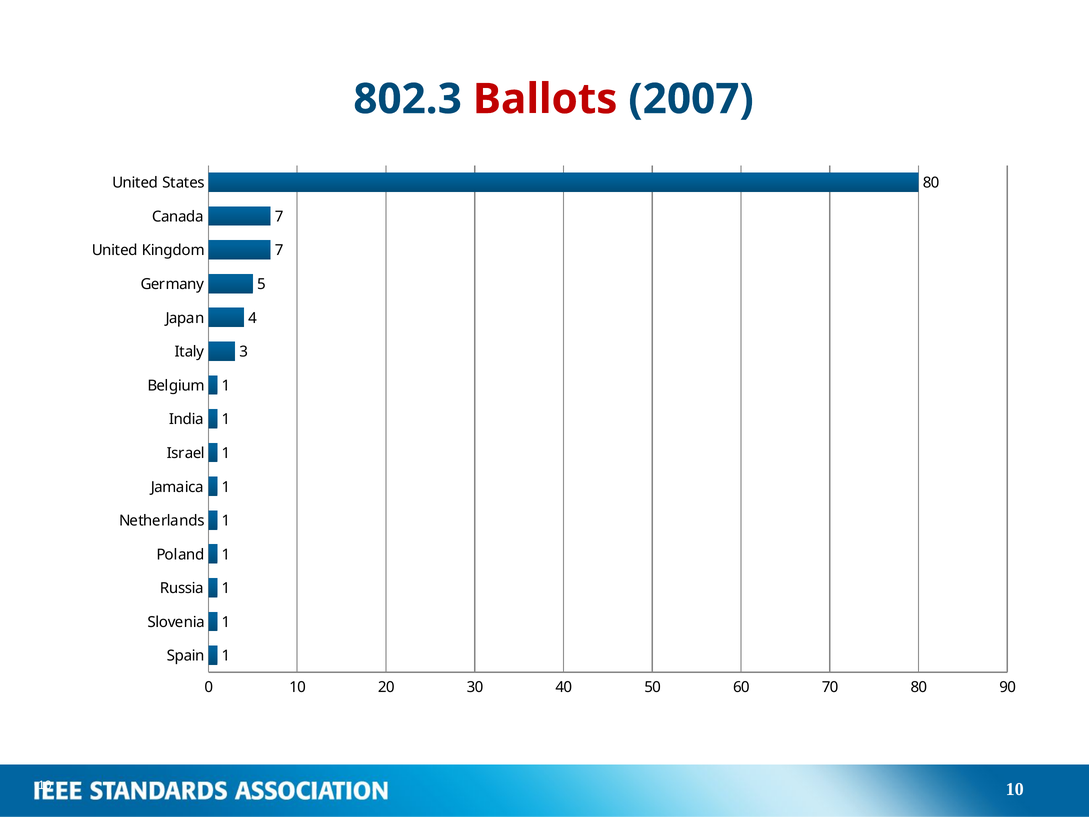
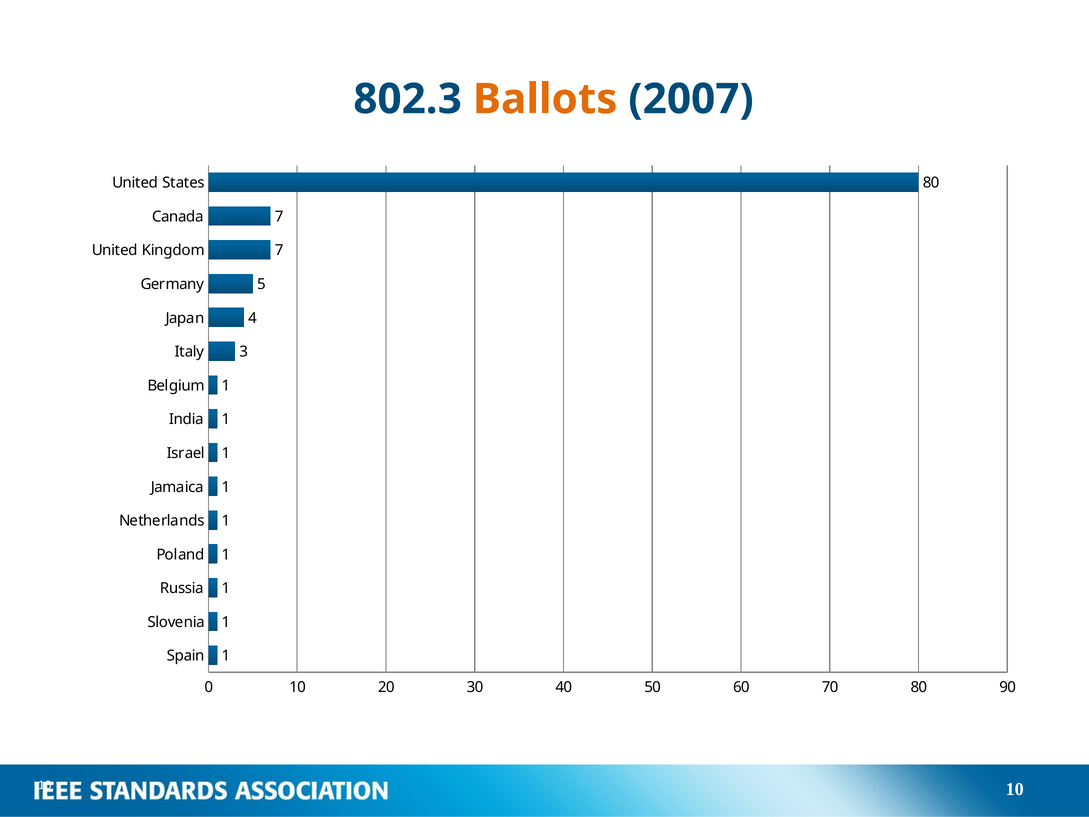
Ballots colour: red -> orange
